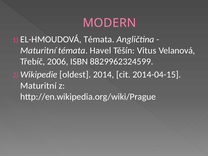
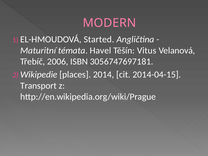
EL-HMOUDOVÁ Témata: Témata -> Started
8829962324599: 8829962324599 -> 3056747697181
oldest: oldest -> places
Maturitní at (38, 86): Maturitní -> Transport
